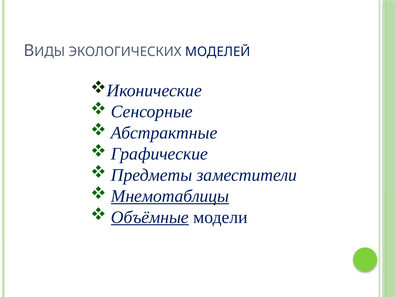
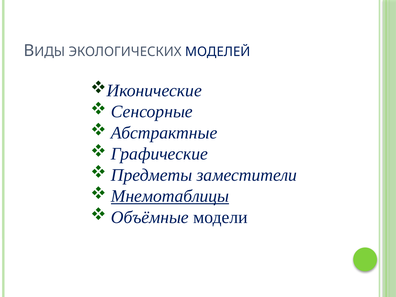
Объёмные underline: present -> none
